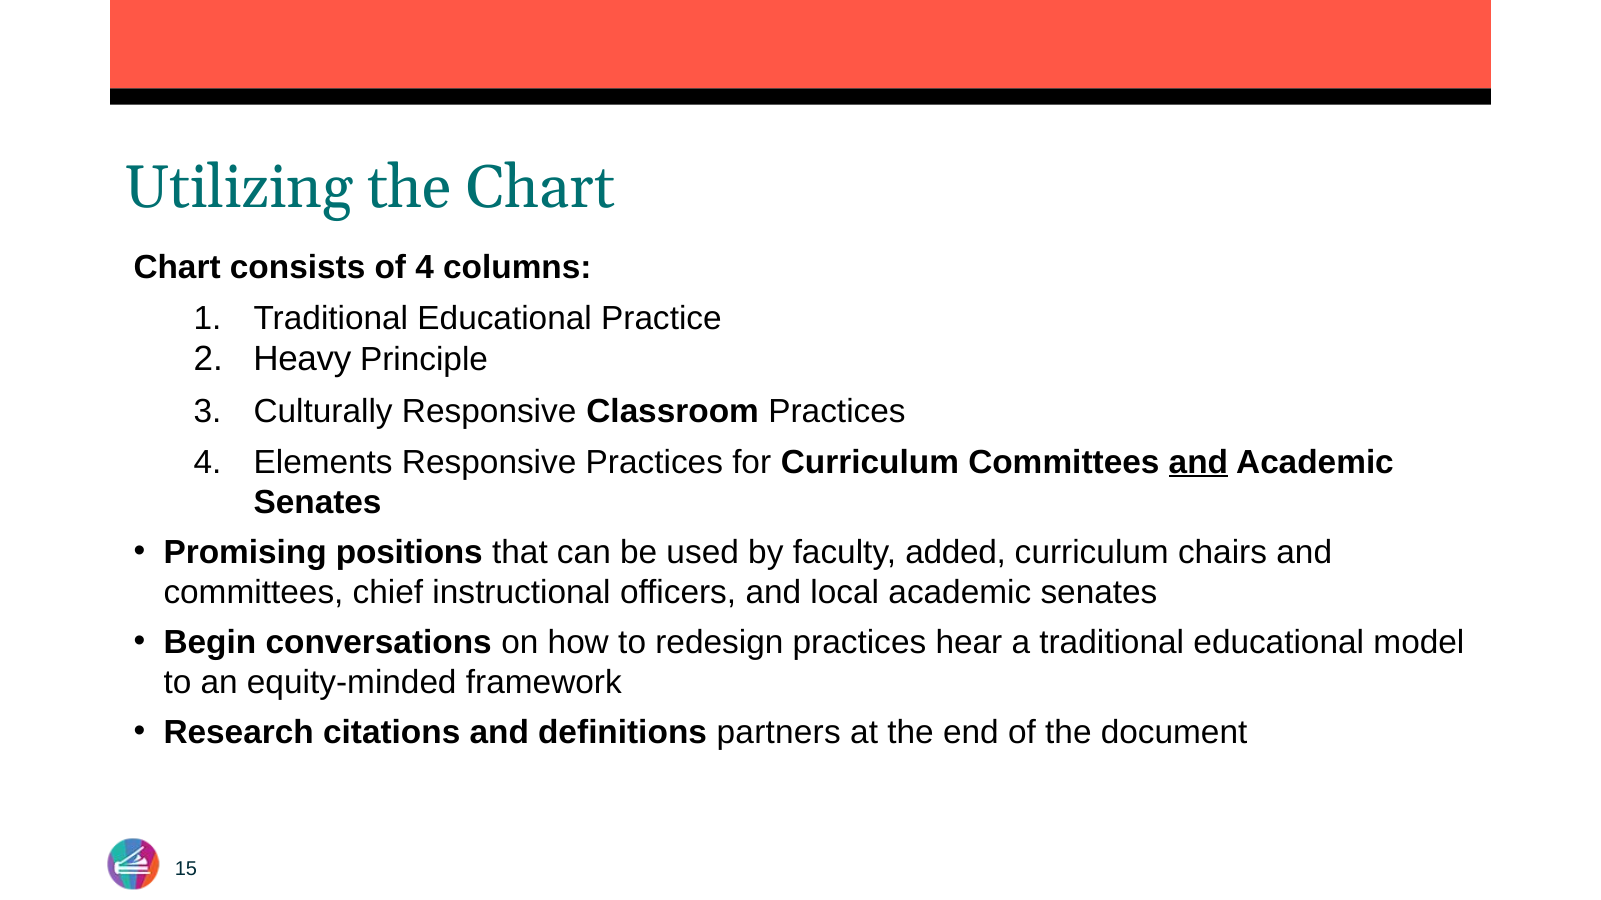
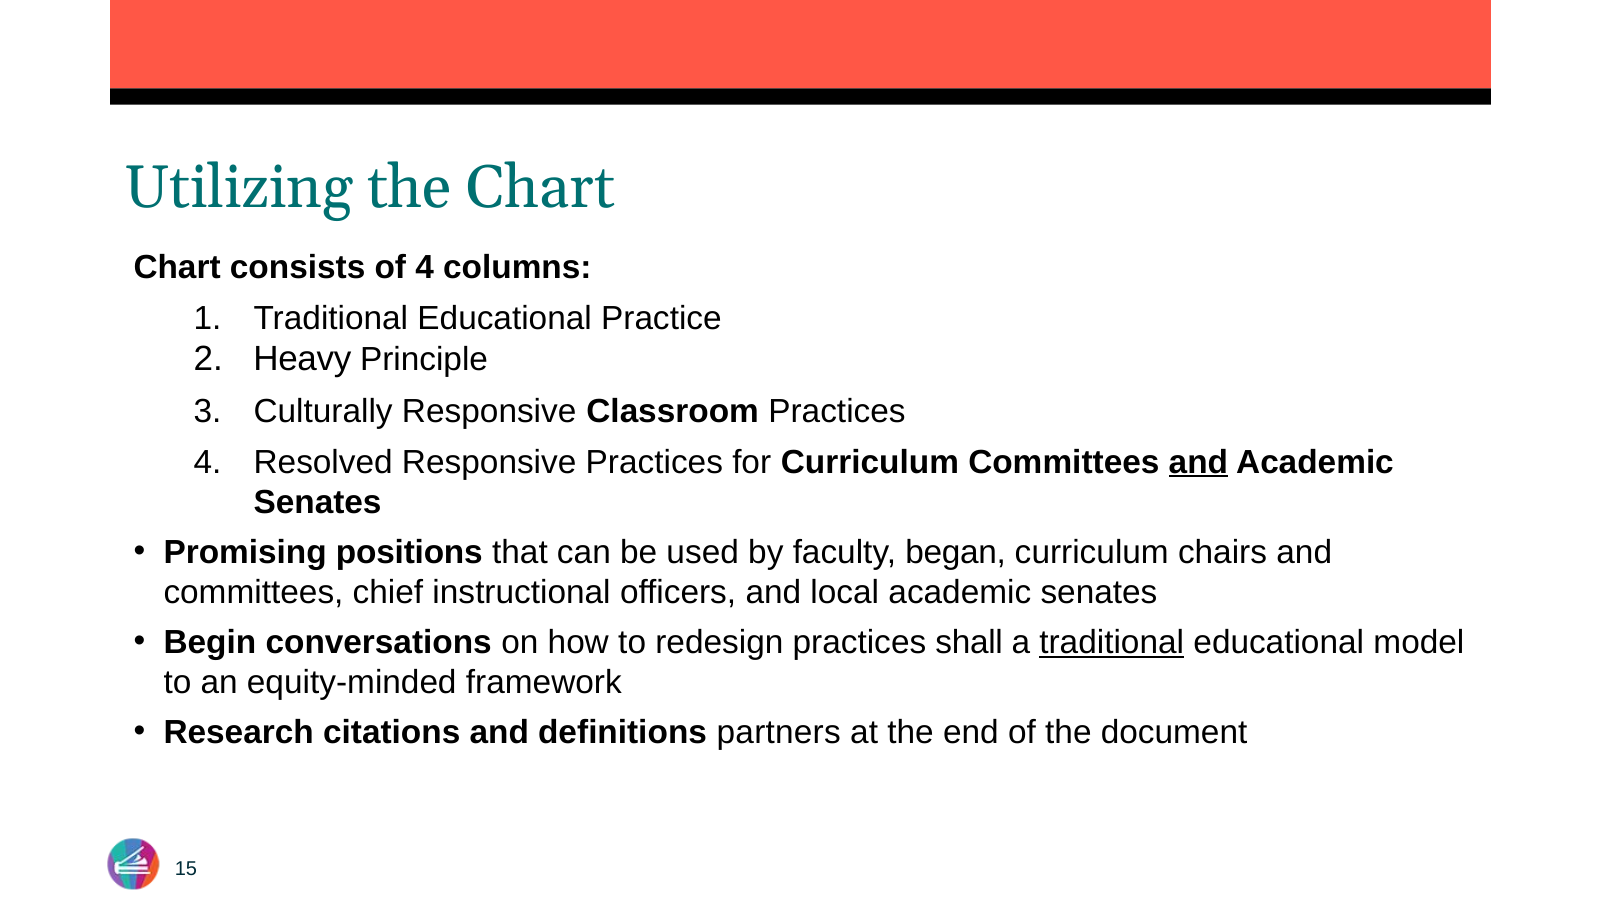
Elements: Elements -> Resolved
added: added -> began
hear: hear -> shall
traditional at (1112, 643) underline: none -> present
